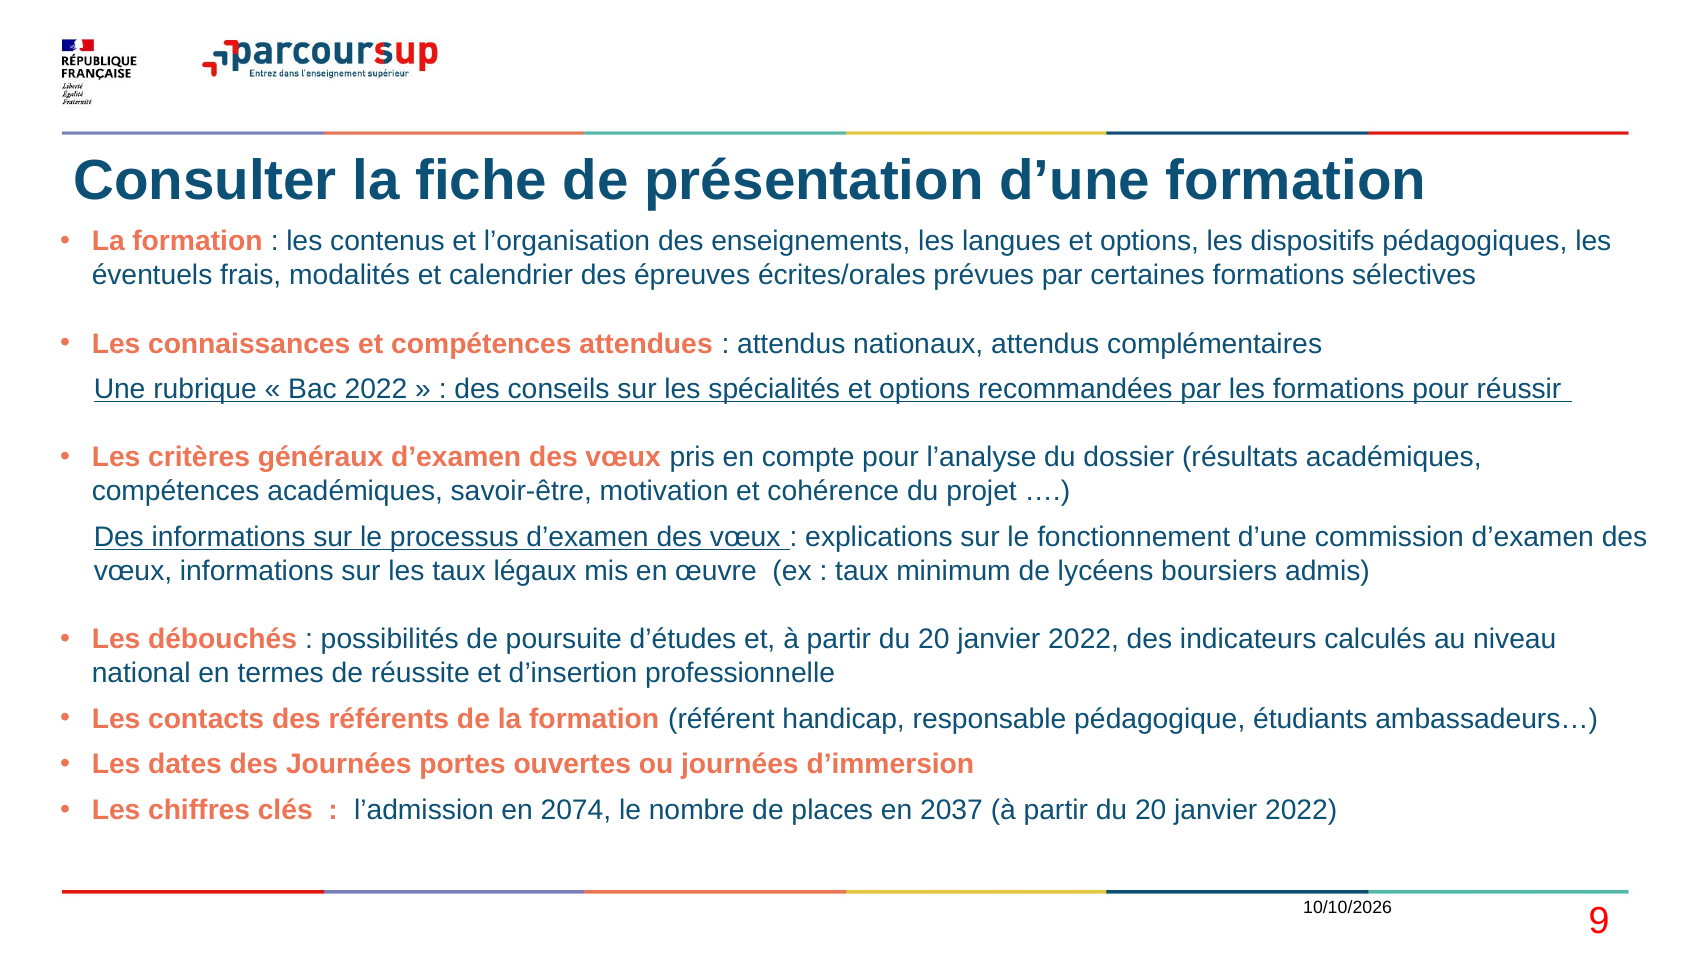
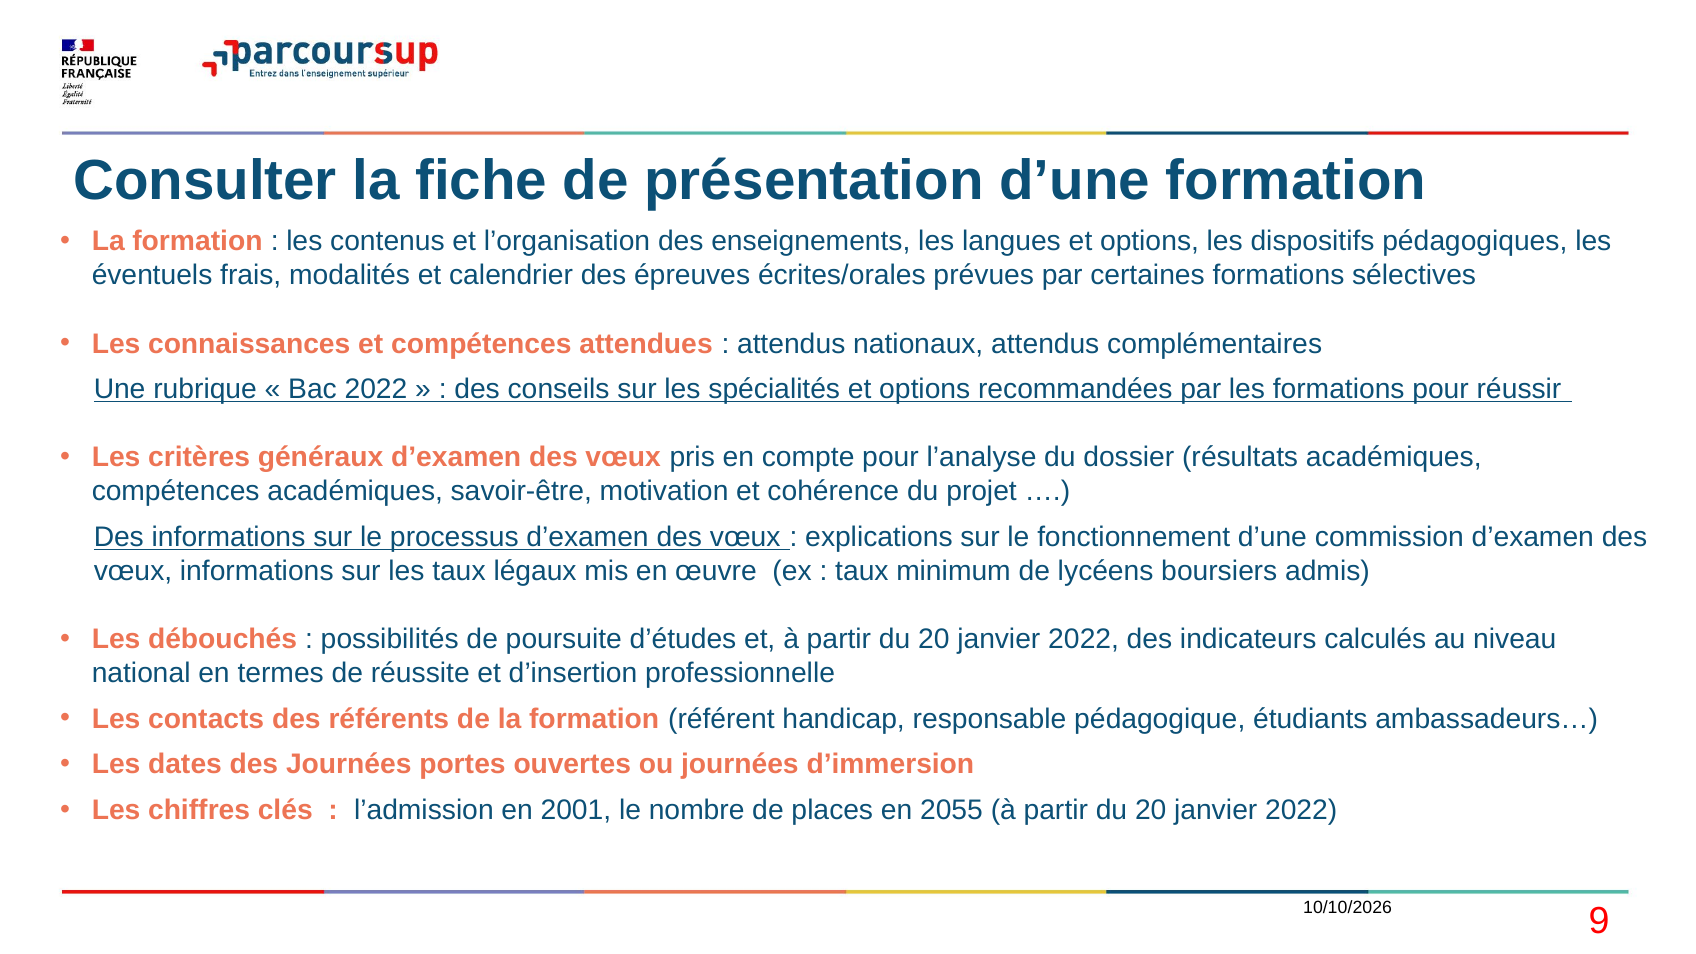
2074: 2074 -> 2001
2037: 2037 -> 2055
